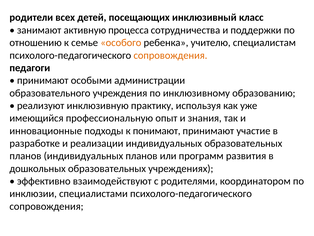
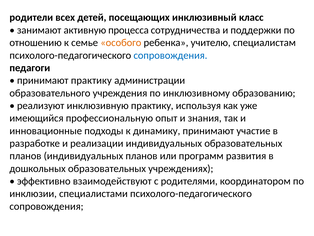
сопровождения at (170, 55) colour: orange -> blue
принимают особыми: особыми -> практику
понимают: понимают -> динамику
